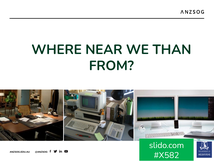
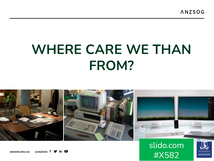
NEAR: NEAR -> CARE
